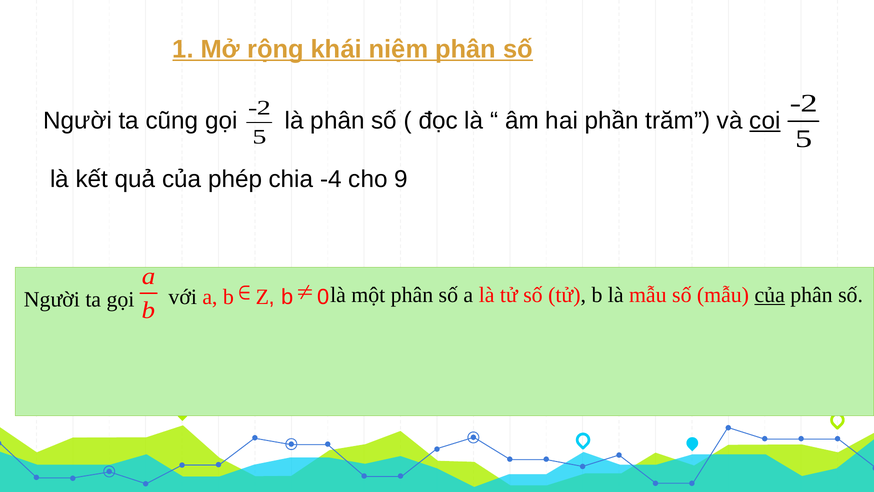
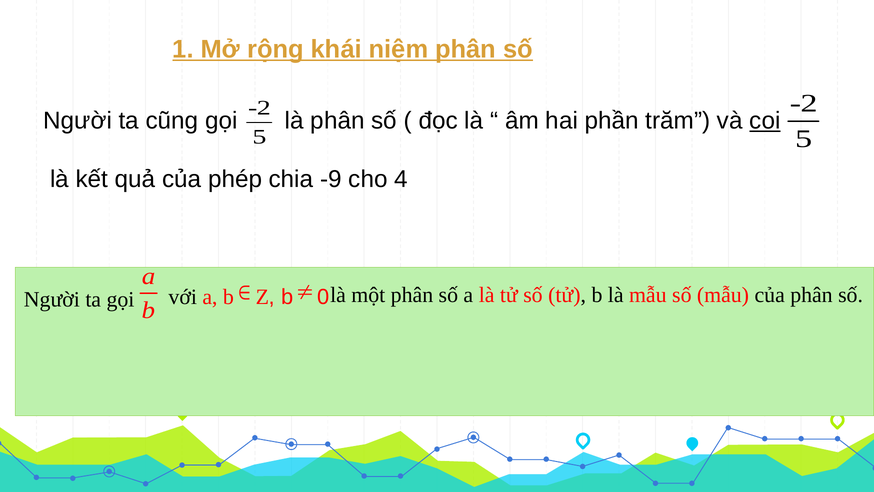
-4: -4 -> -9
9: 9 -> 4
của at (770, 295) underline: present -> none
